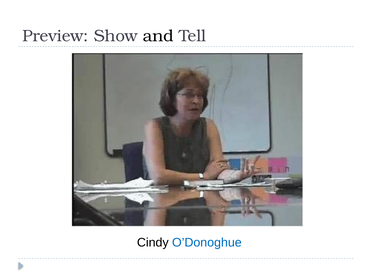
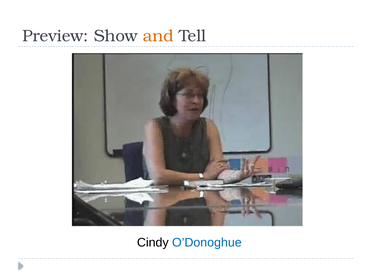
and colour: black -> orange
